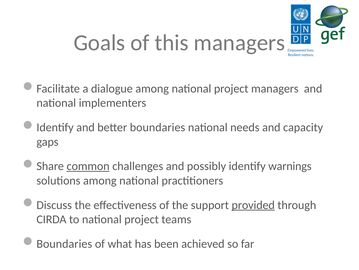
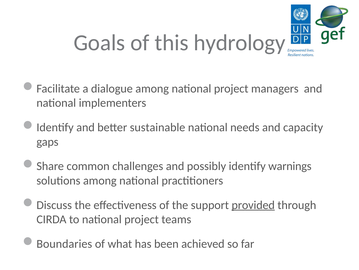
this managers: managers -> hydrology
better boundaries: boundaries -> sustainable
common underline: present -> none
